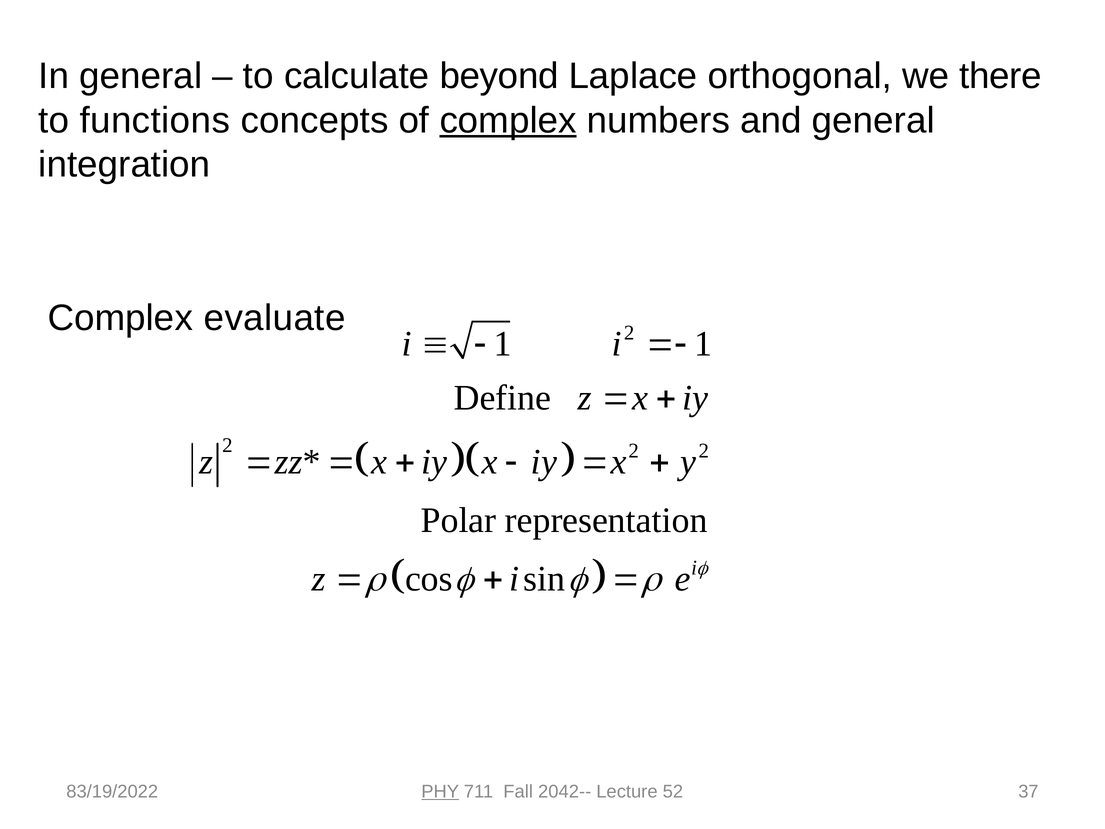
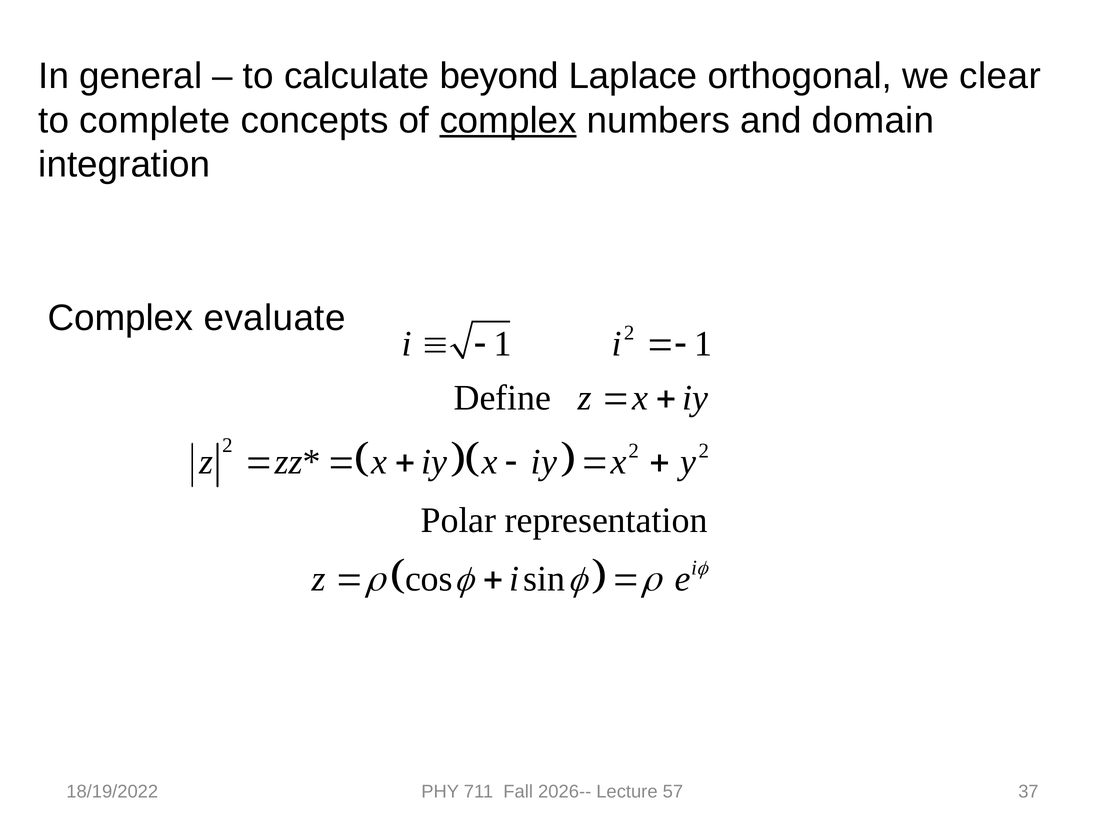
there: there -> clear
functions: functions -> complete
and general: general -> domain
83/19/2022: 83/19/2022 -> 18/19/2022
PHY underline: present -> none
2042--: 2042-- -> 2026--
52: 52 -> 57
